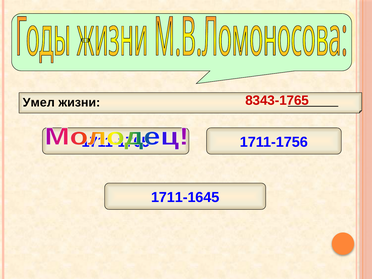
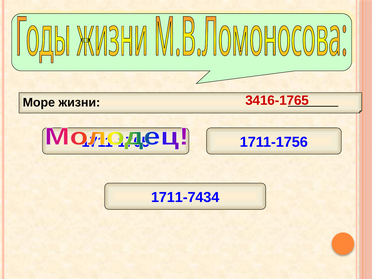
8343-1765: 8343-1765 -> 3416-1765
Умел: Умел -> Море
1711-1645: 1711-1645 -> 1711-7434
